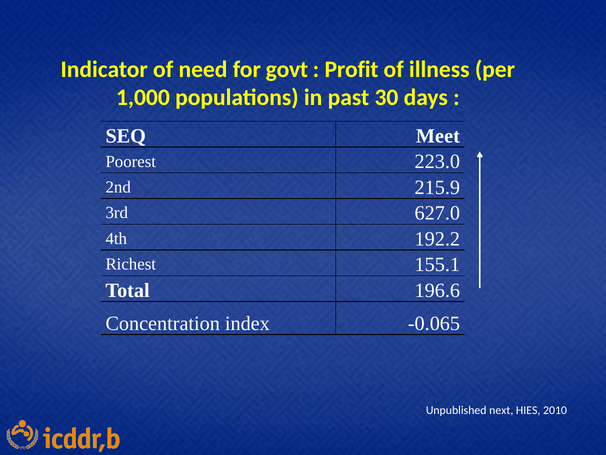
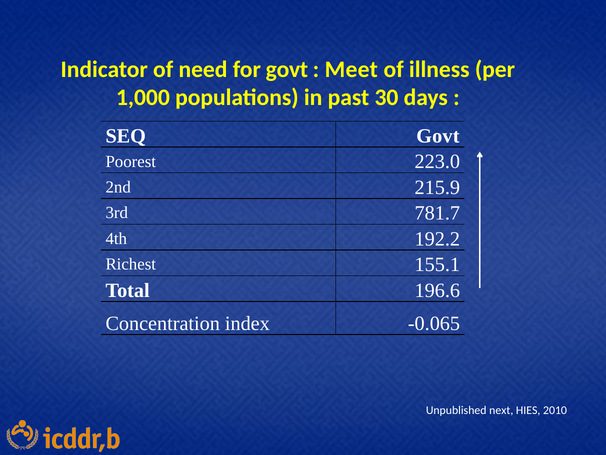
Profit: Profit -> Meet
SEQ Meet: Meet -> Govt
627.0: 627.0 -> 781.7
